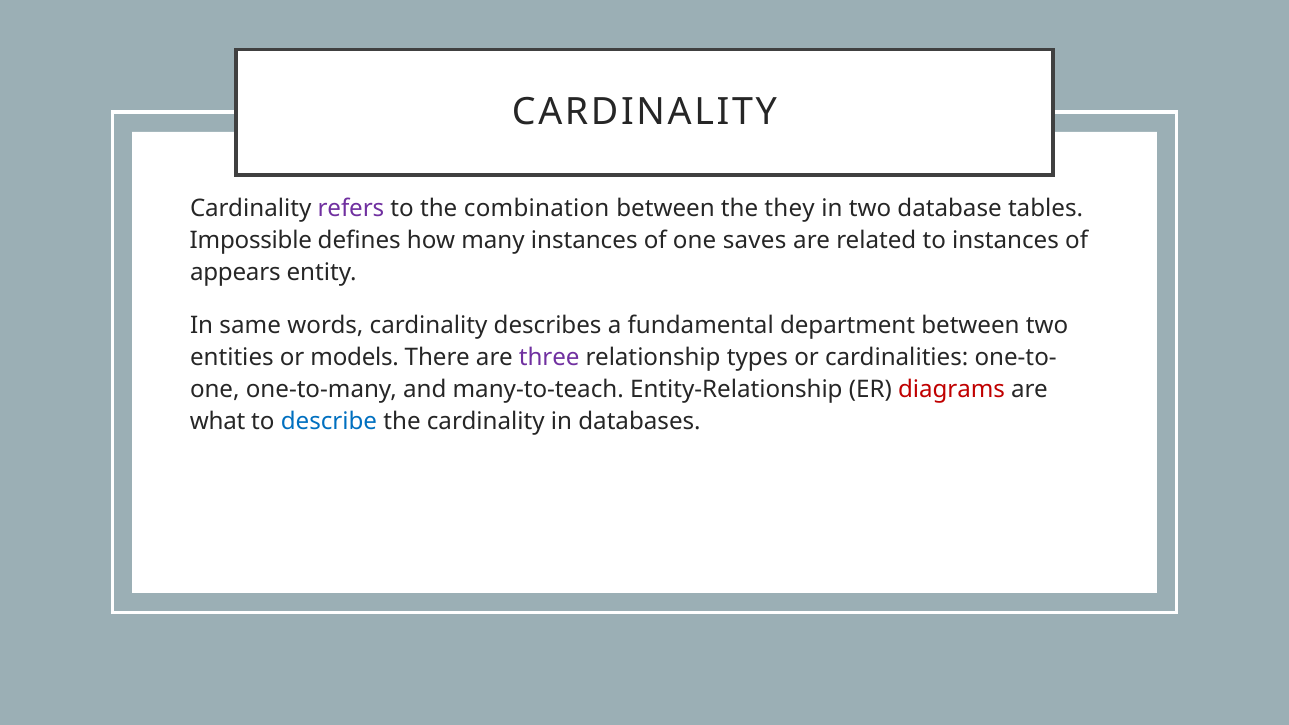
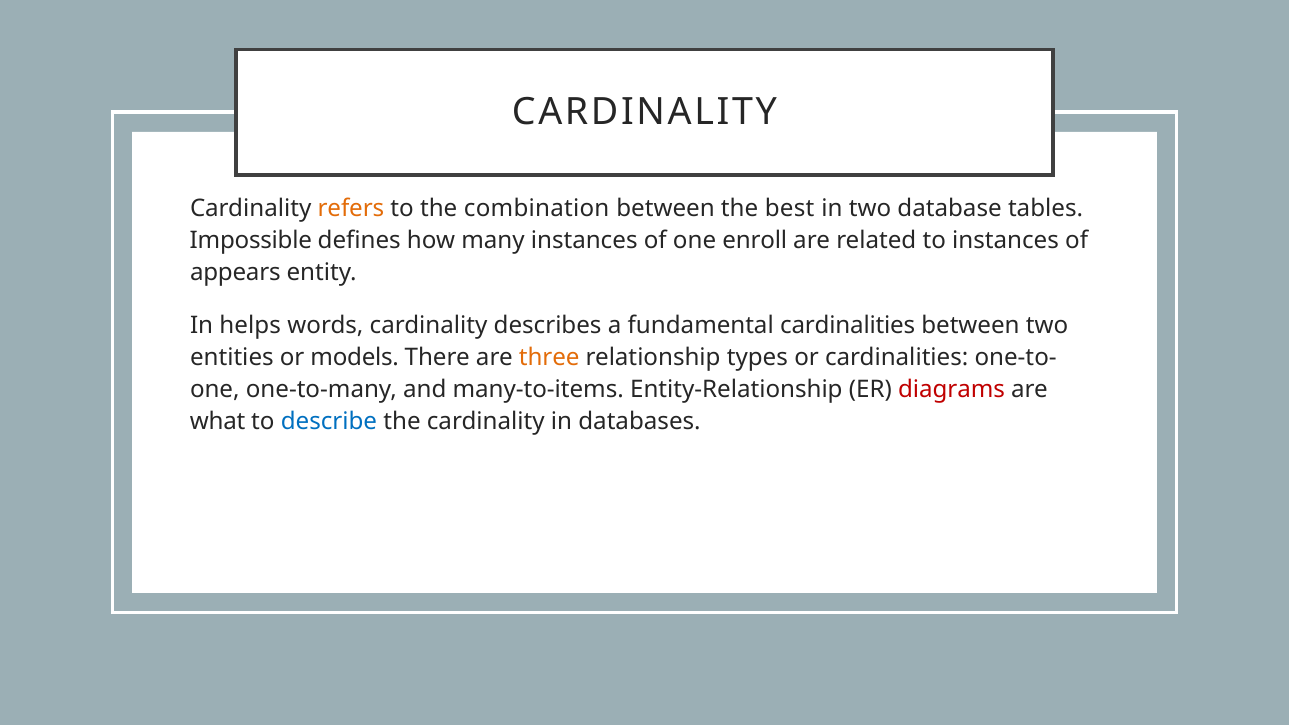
refers colour: purple -> orange
they: they -> best
saves: saves -> enroll
same: same -> helps
fundamental department: department -> cardinalities
three colour: purple -> orange
many-to-teach: many-to-teach -> many-to-items
